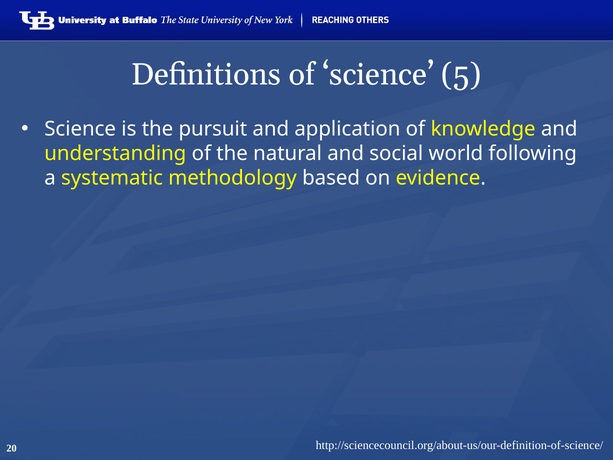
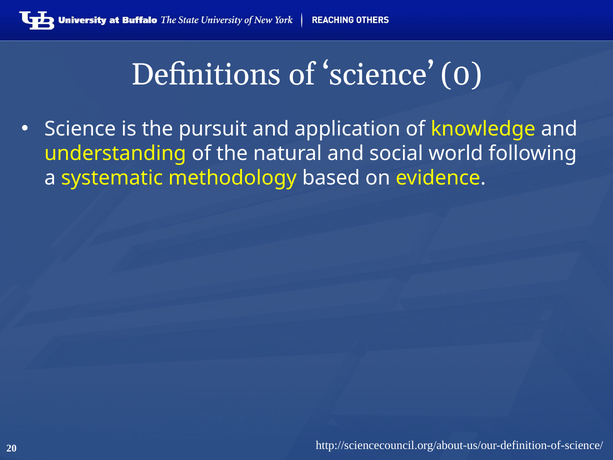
5: 5 -> 0
